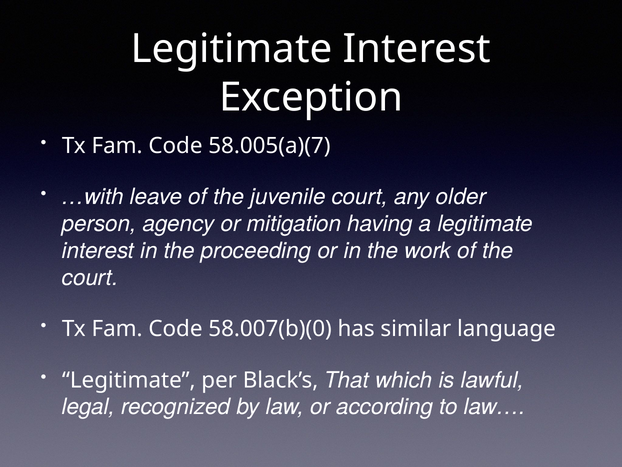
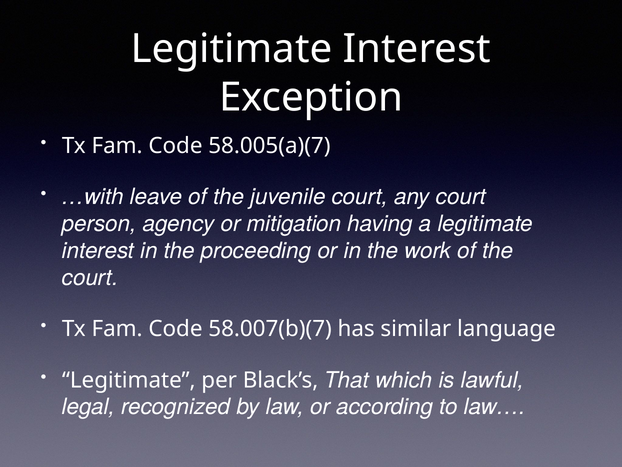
any older: older -> court
58.007(b)(0: 58.007(b)(0 -> 58.007(b)(7
